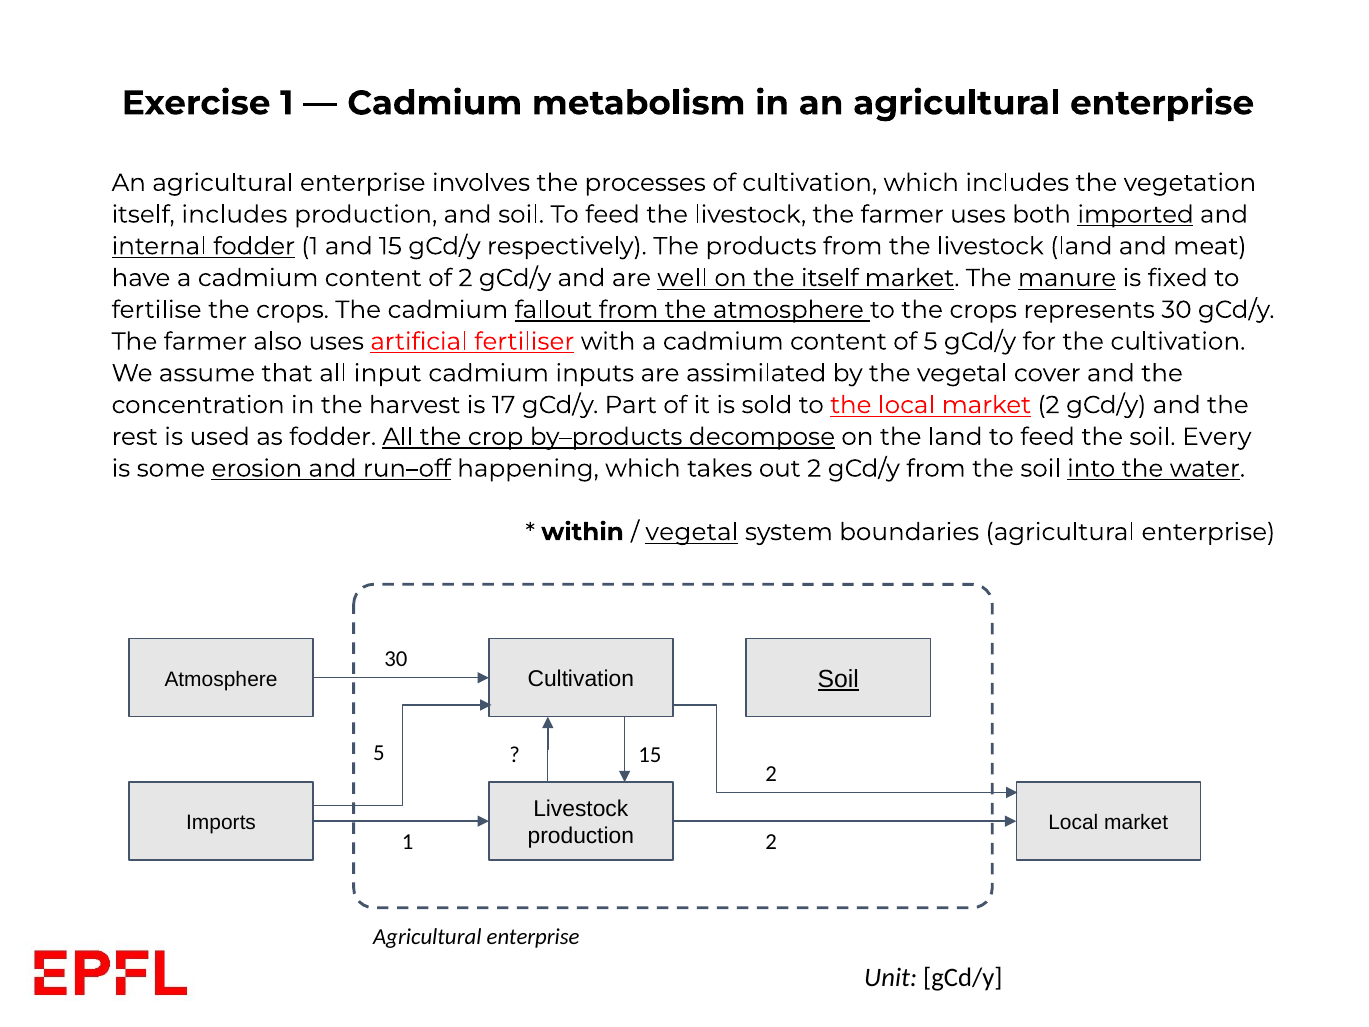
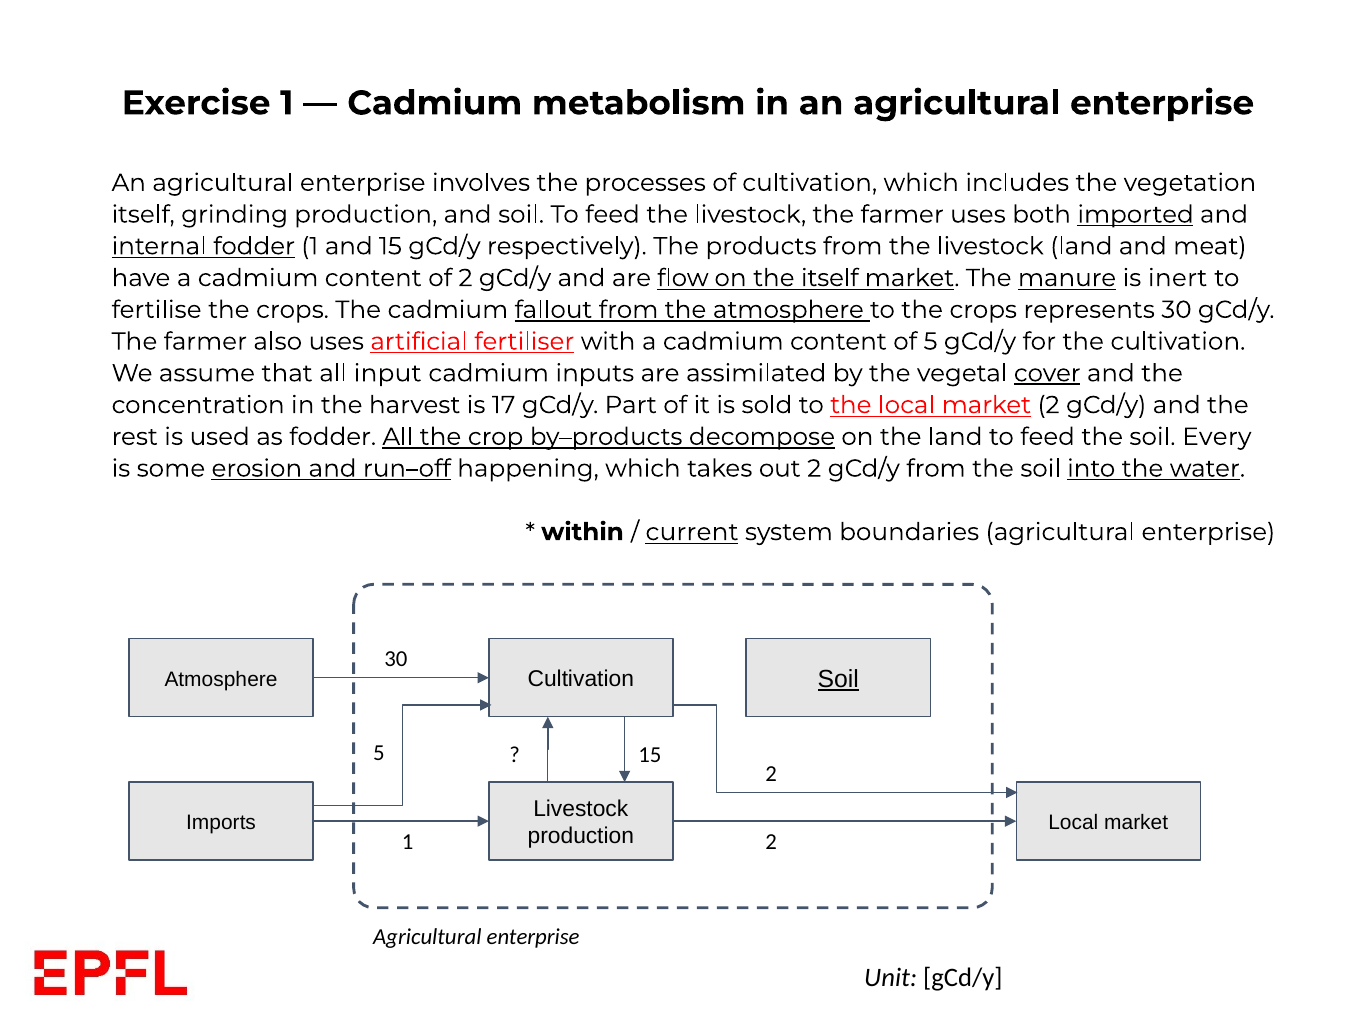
itself includes: includes -> grinding
well: well -> flow
fixed: fixed -> inert
cover underline: none -> present
vegetal at (692, 532): vegetal -> current
